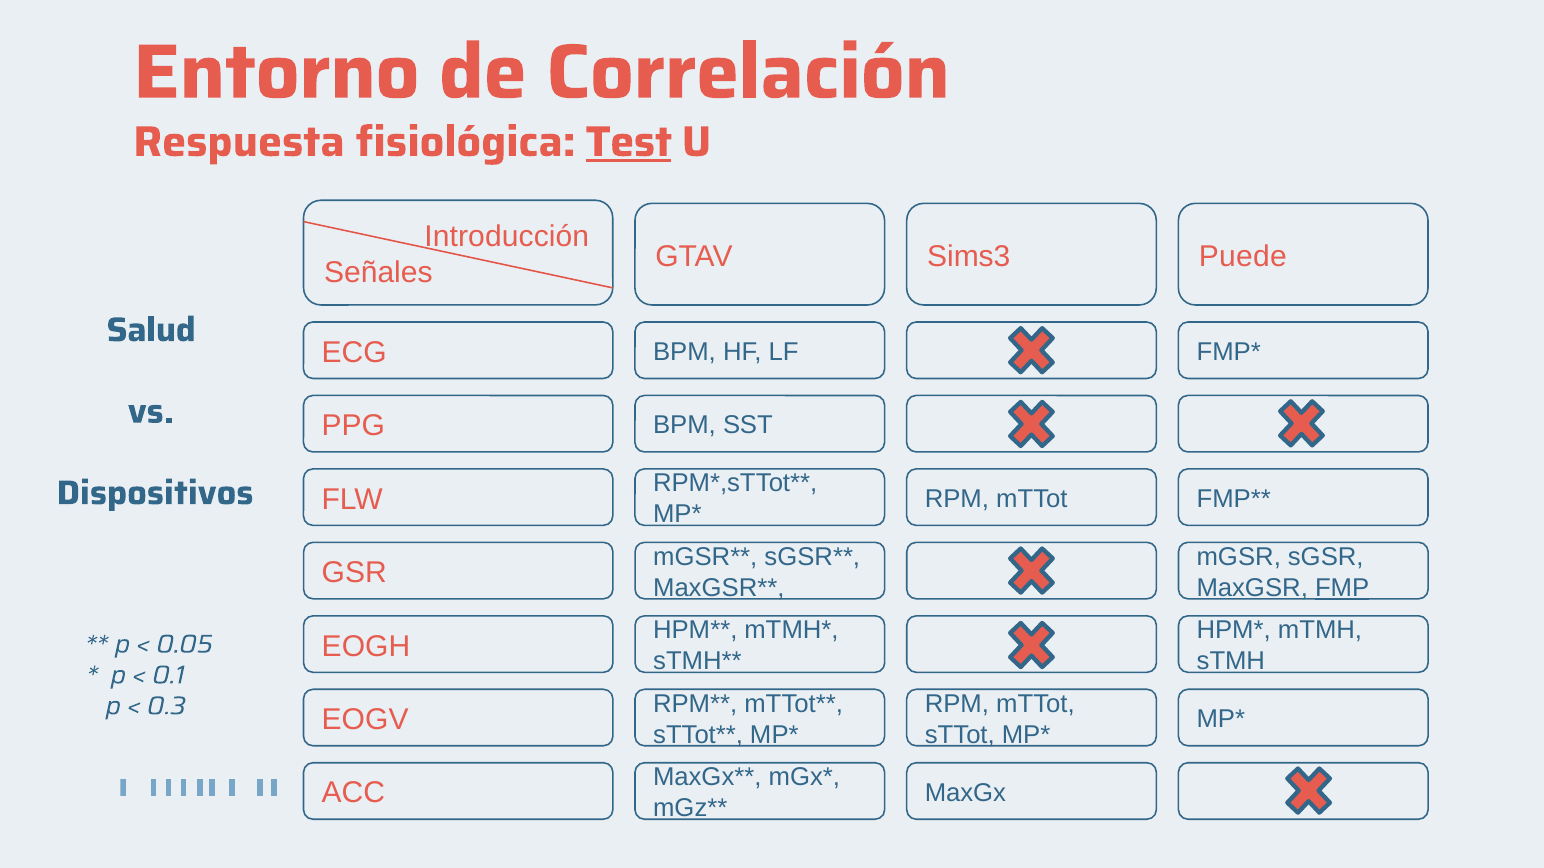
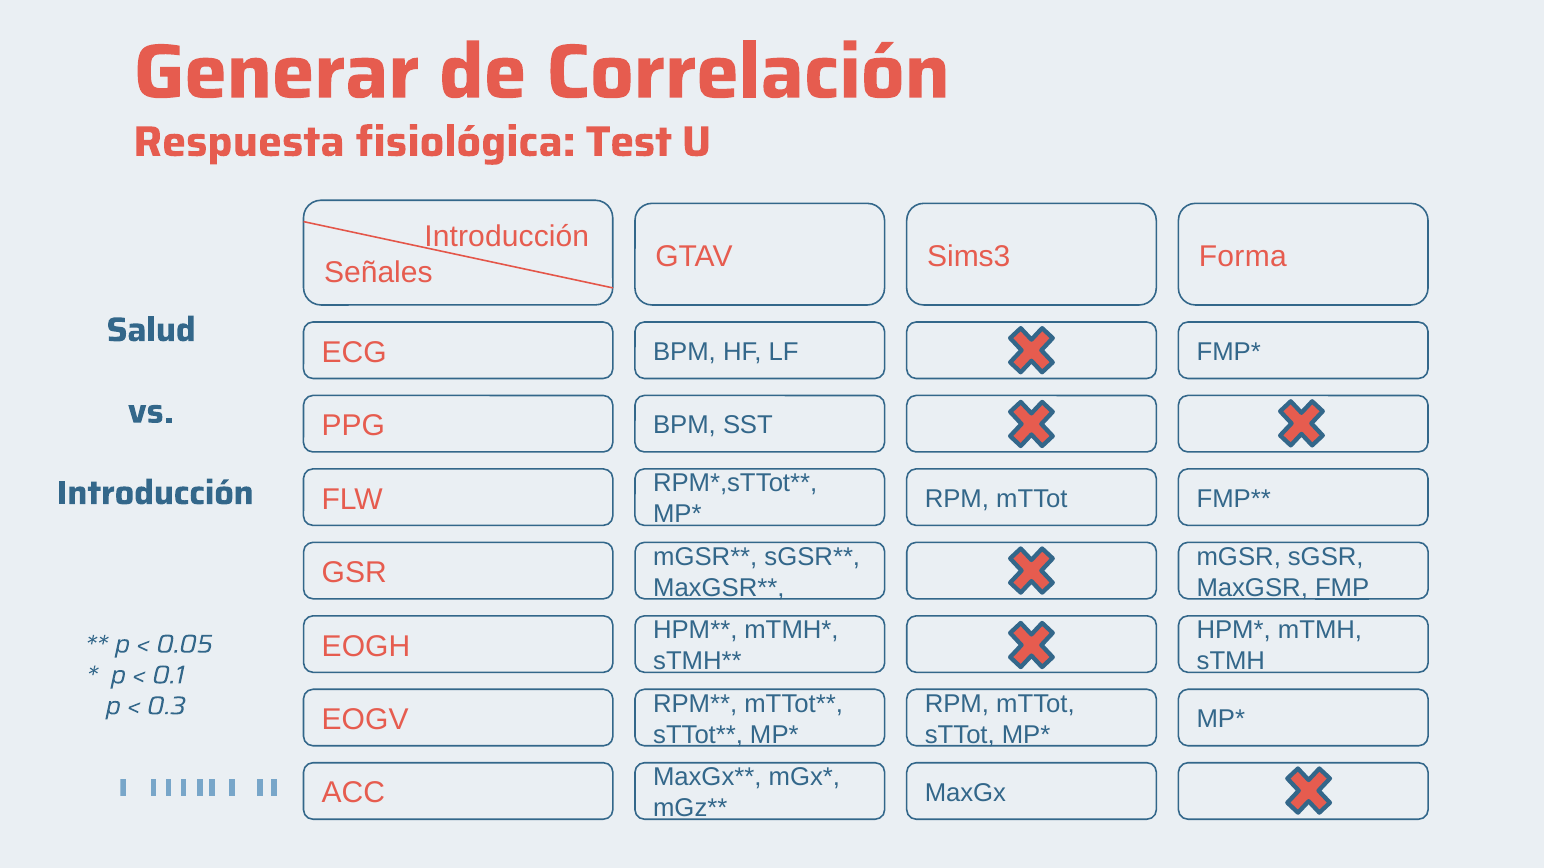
Entorno: Entorno -> Generar
Test underline: present -> none
Puede: Puede -> Forma
Dispositivos at (155, 493): Dispositivos -> Introducción
